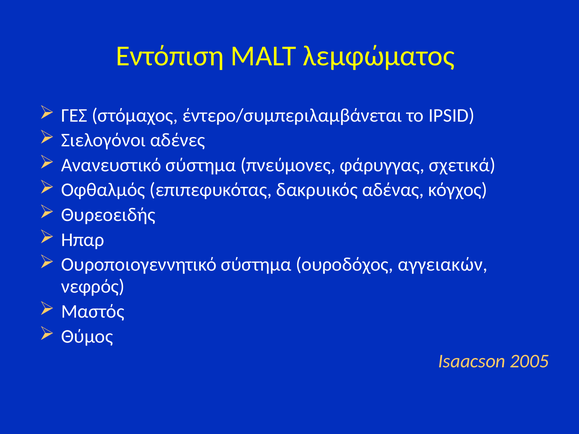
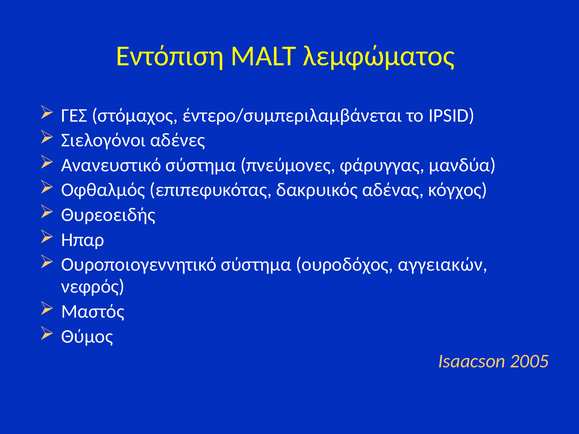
σχετικά: σχετικά -> μανδύα
